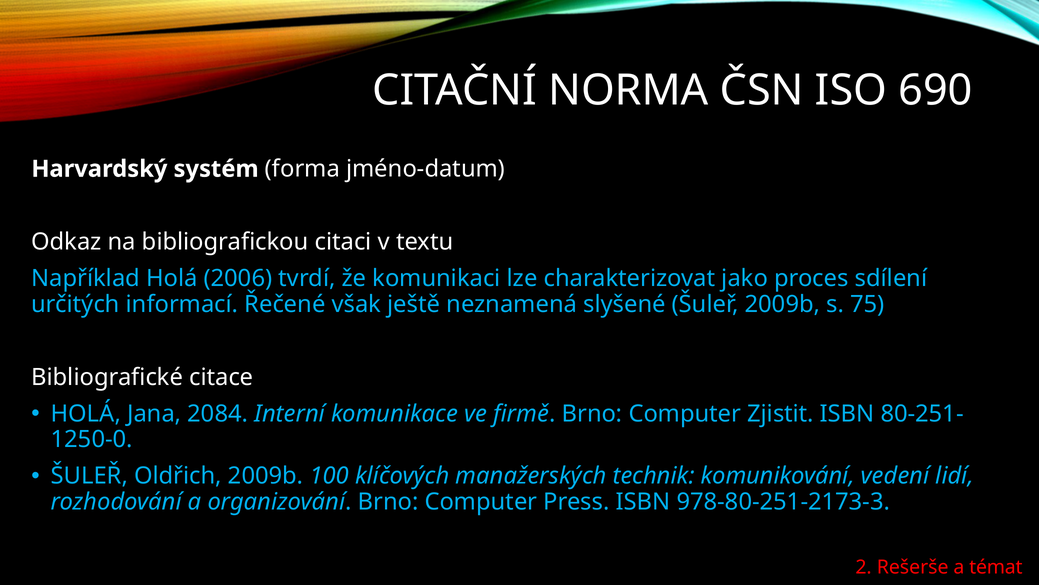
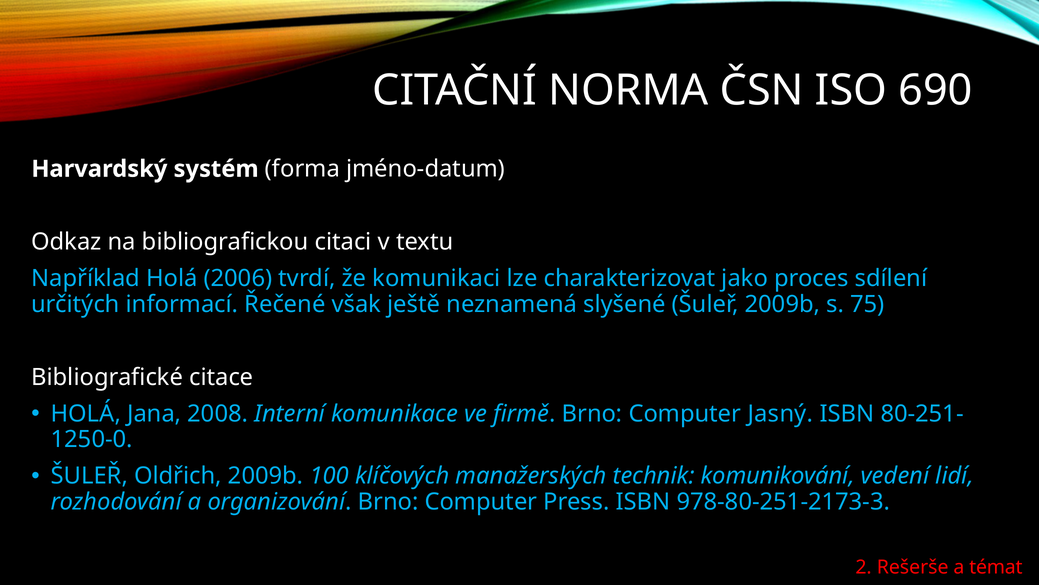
2084: 2084 -> 2008
Zjistit: Zjistit -> Jasný
